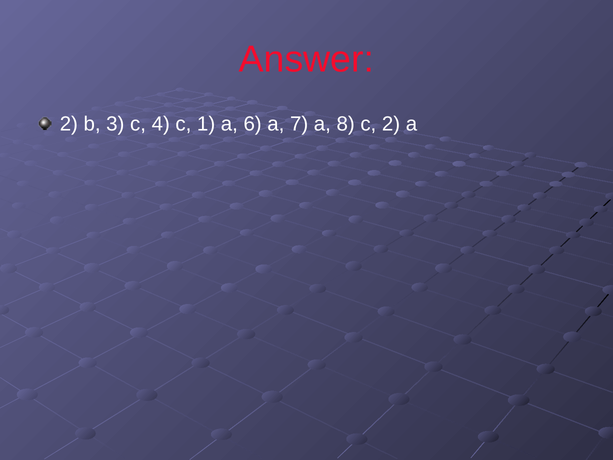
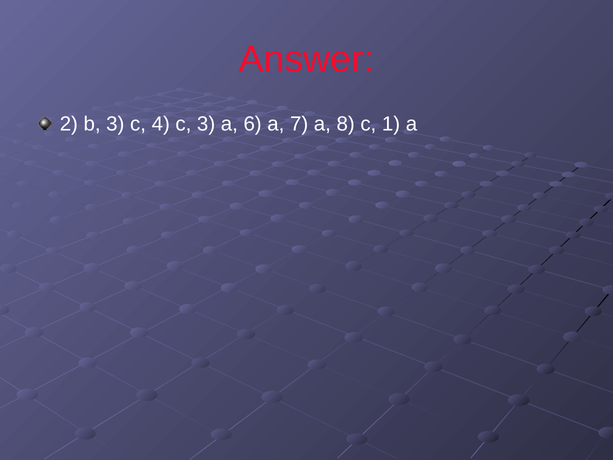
c 1: 1 -> 3
c 2: 2 -> 1
